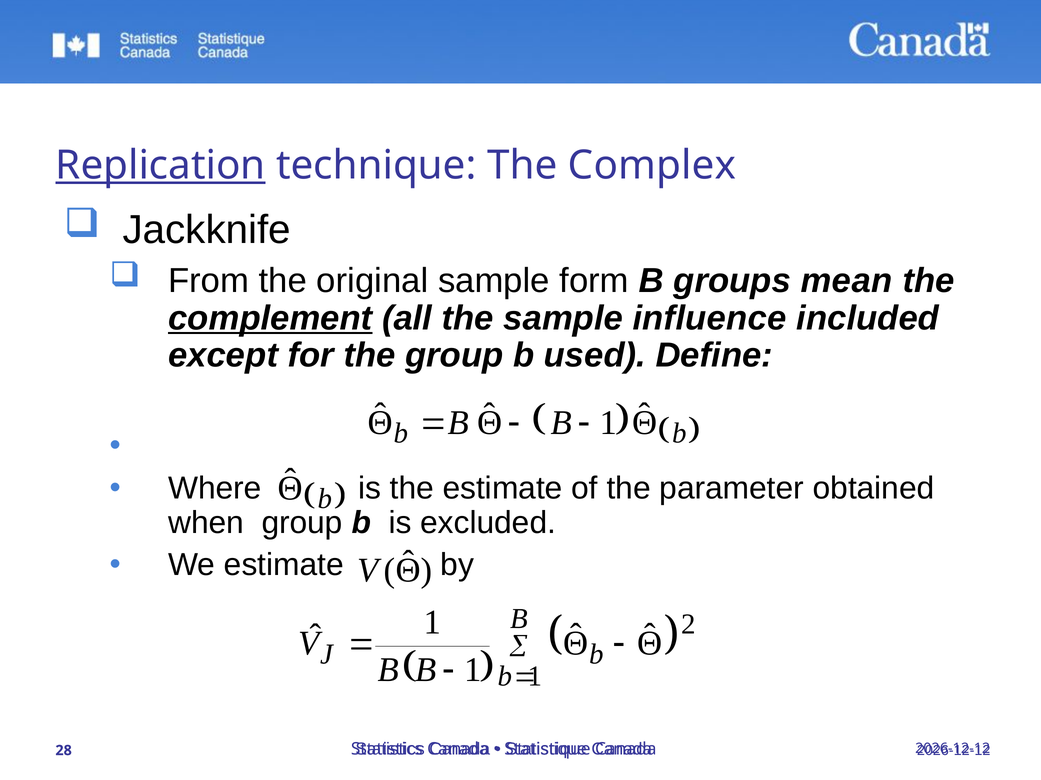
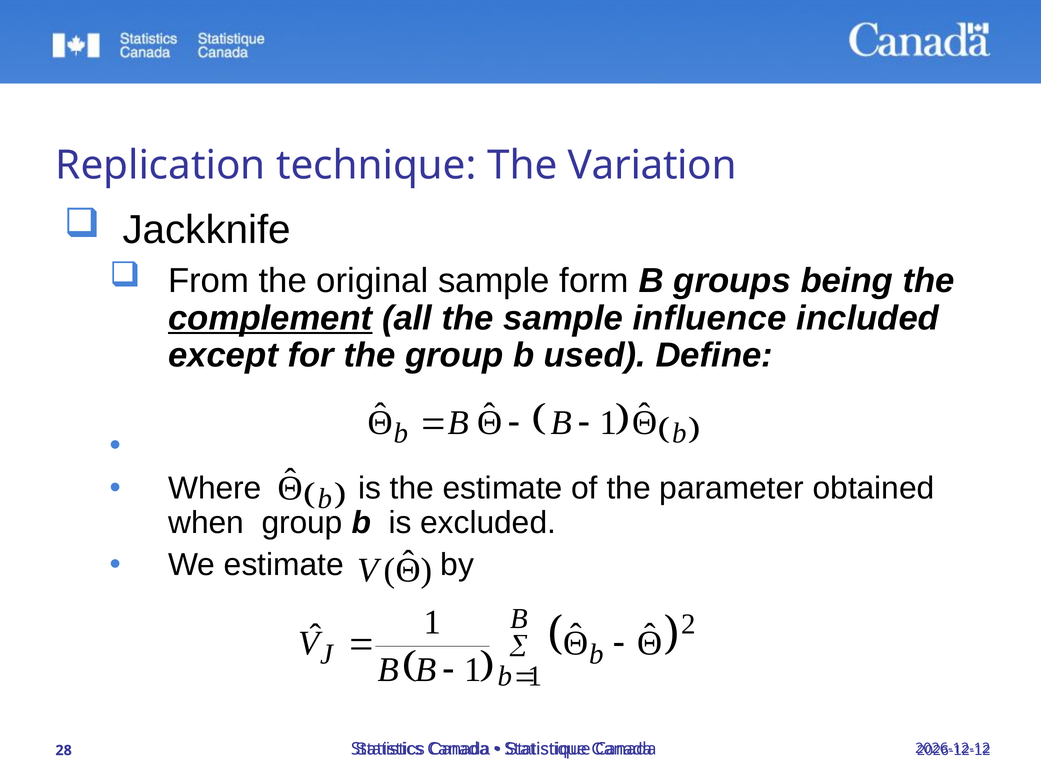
Replication underline: present -> none
Complex: Complex -> Variation
mean: mean -> being
